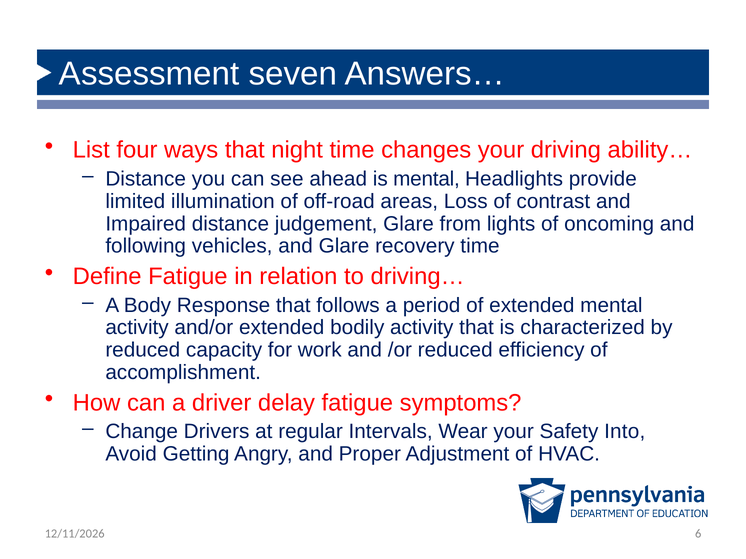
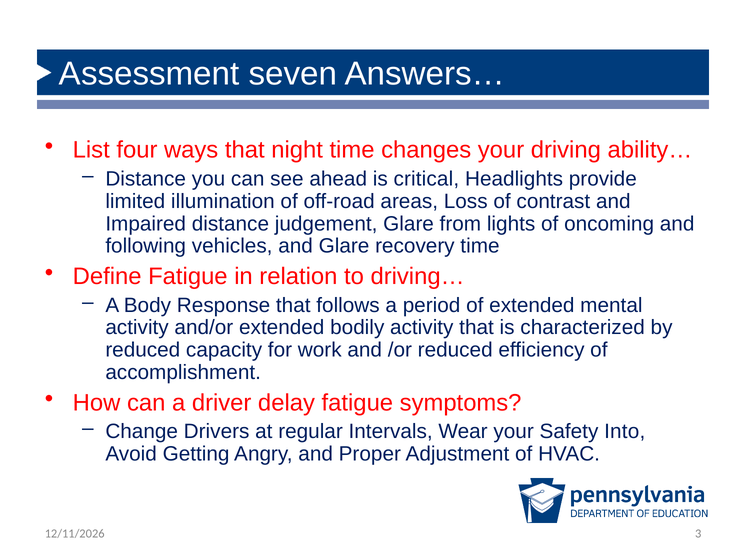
is mental: mental -> critical
6: 6 -> 3
